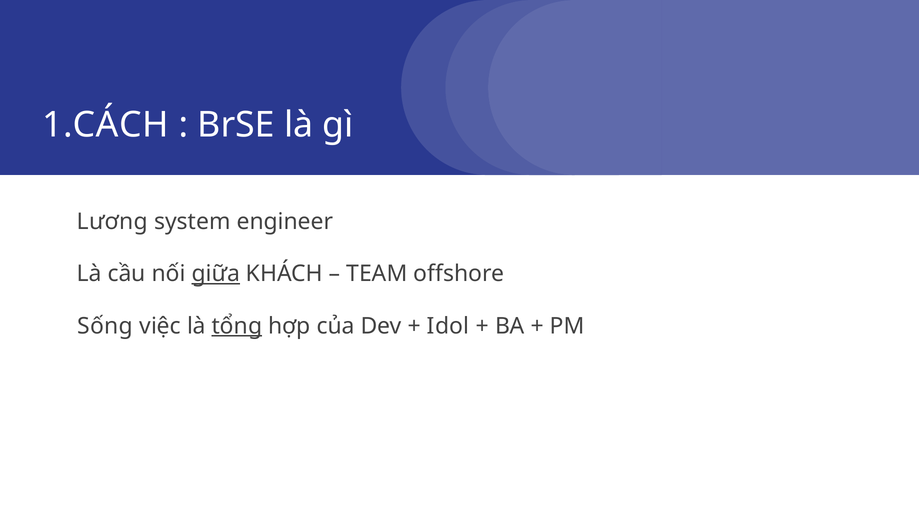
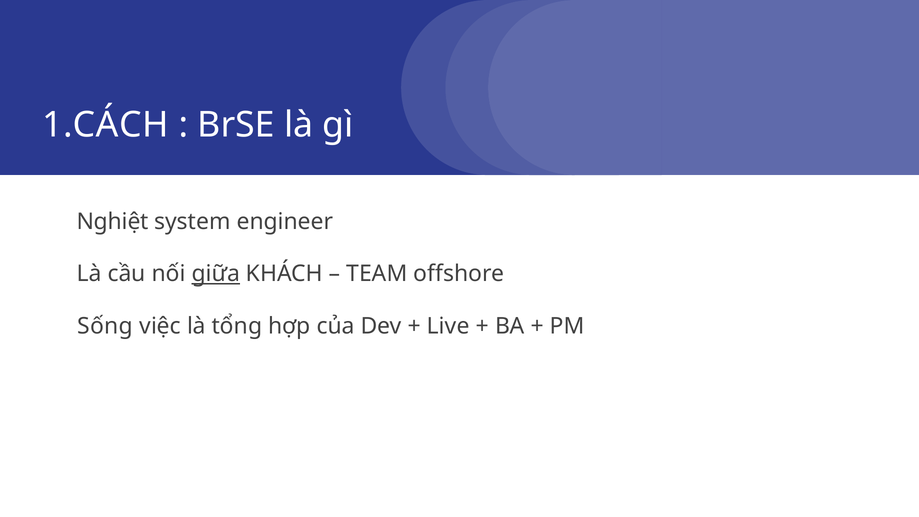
Lương: Lương -> Nghiệt
tổng underline: present -> none
Idol: Idol -> Live
